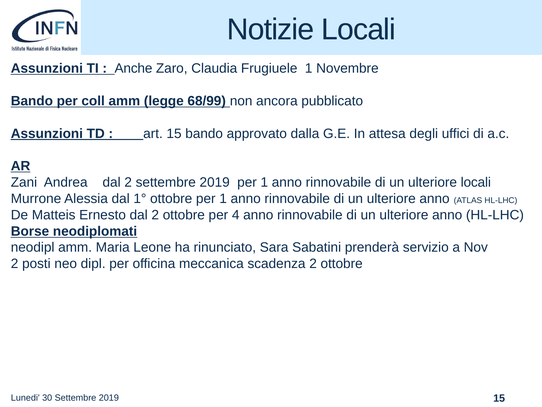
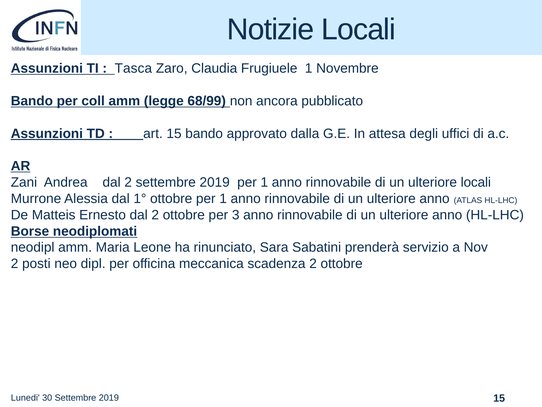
Anche: Anche -> Tasca
4: 4 -> 3
